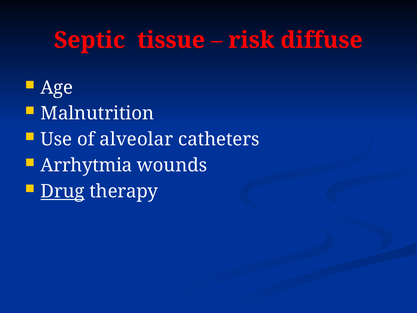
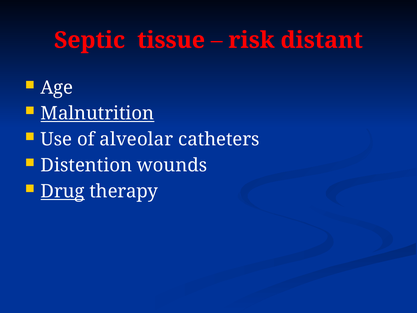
diffuse: diffuse -> distant
Malnutrition underline: none -> present
Arrhytmia: Arrhytmia -> Distention
